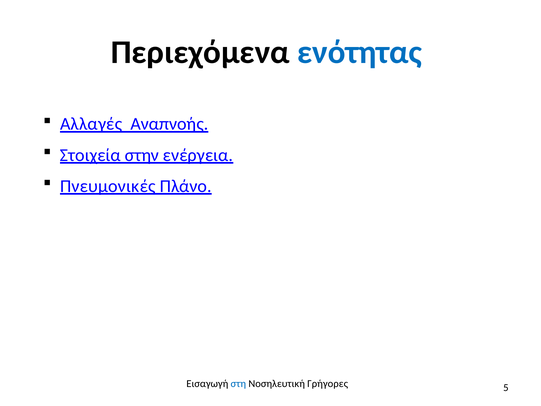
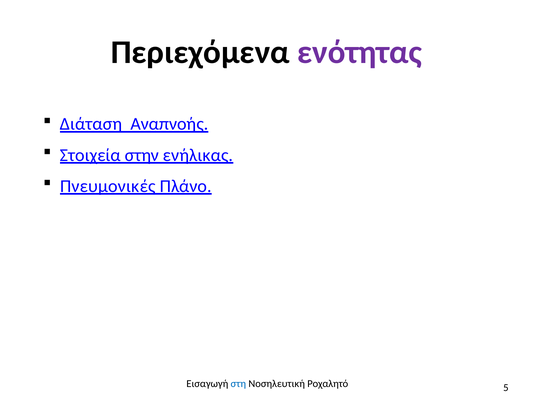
ενότητας colour: blue -> purple
Αλλαγές: Αλλαγές -> Διάταση
ενέργεια: ενέργεια -> ενήλικας
Γρήγορες: Γρήγορες -> Ροχαλητό
